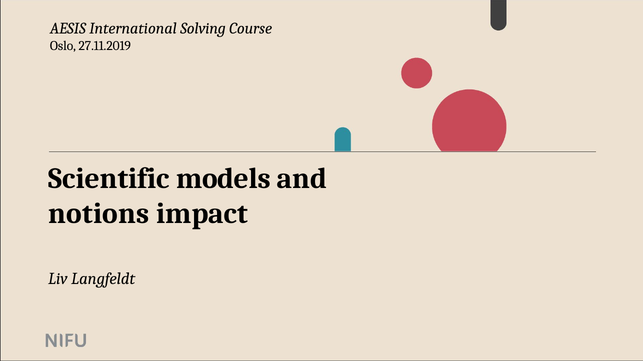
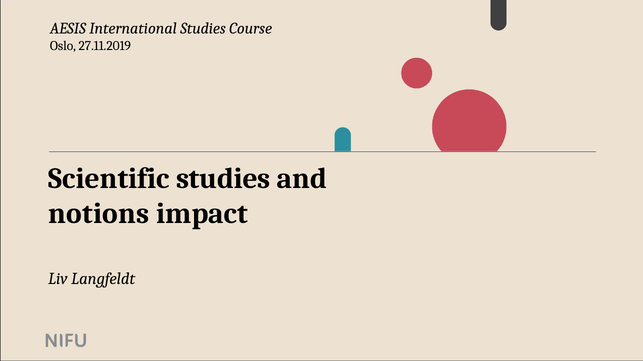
International Solving: Solving -> Studies
Scientific models: models -> studies
